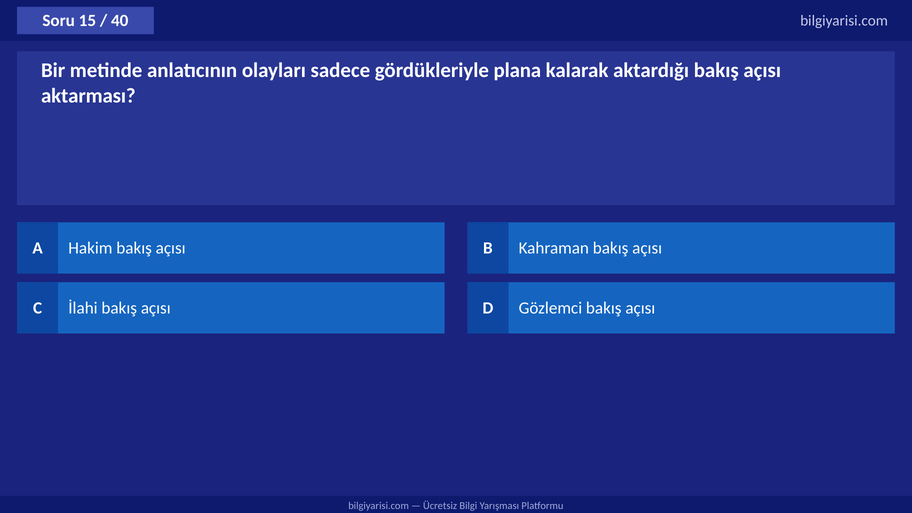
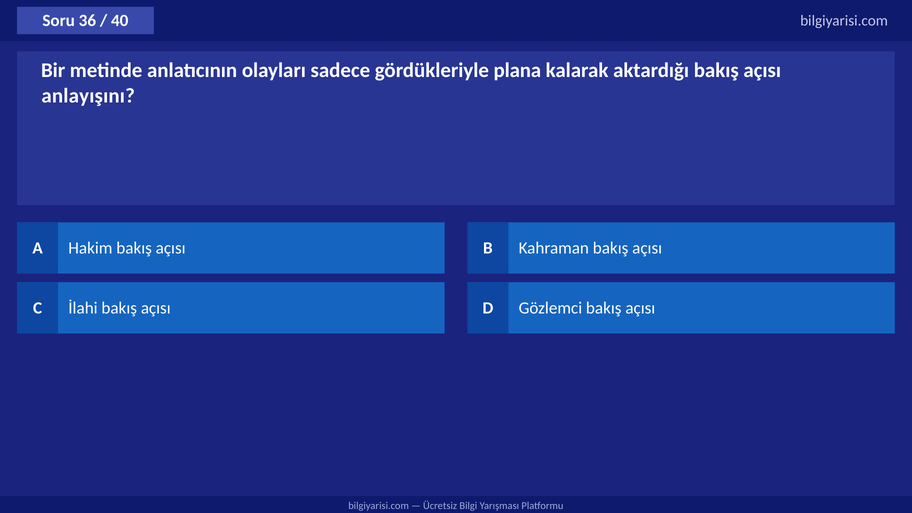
15: 15 -> 36
aktarması: aktarması -> anlayışını
